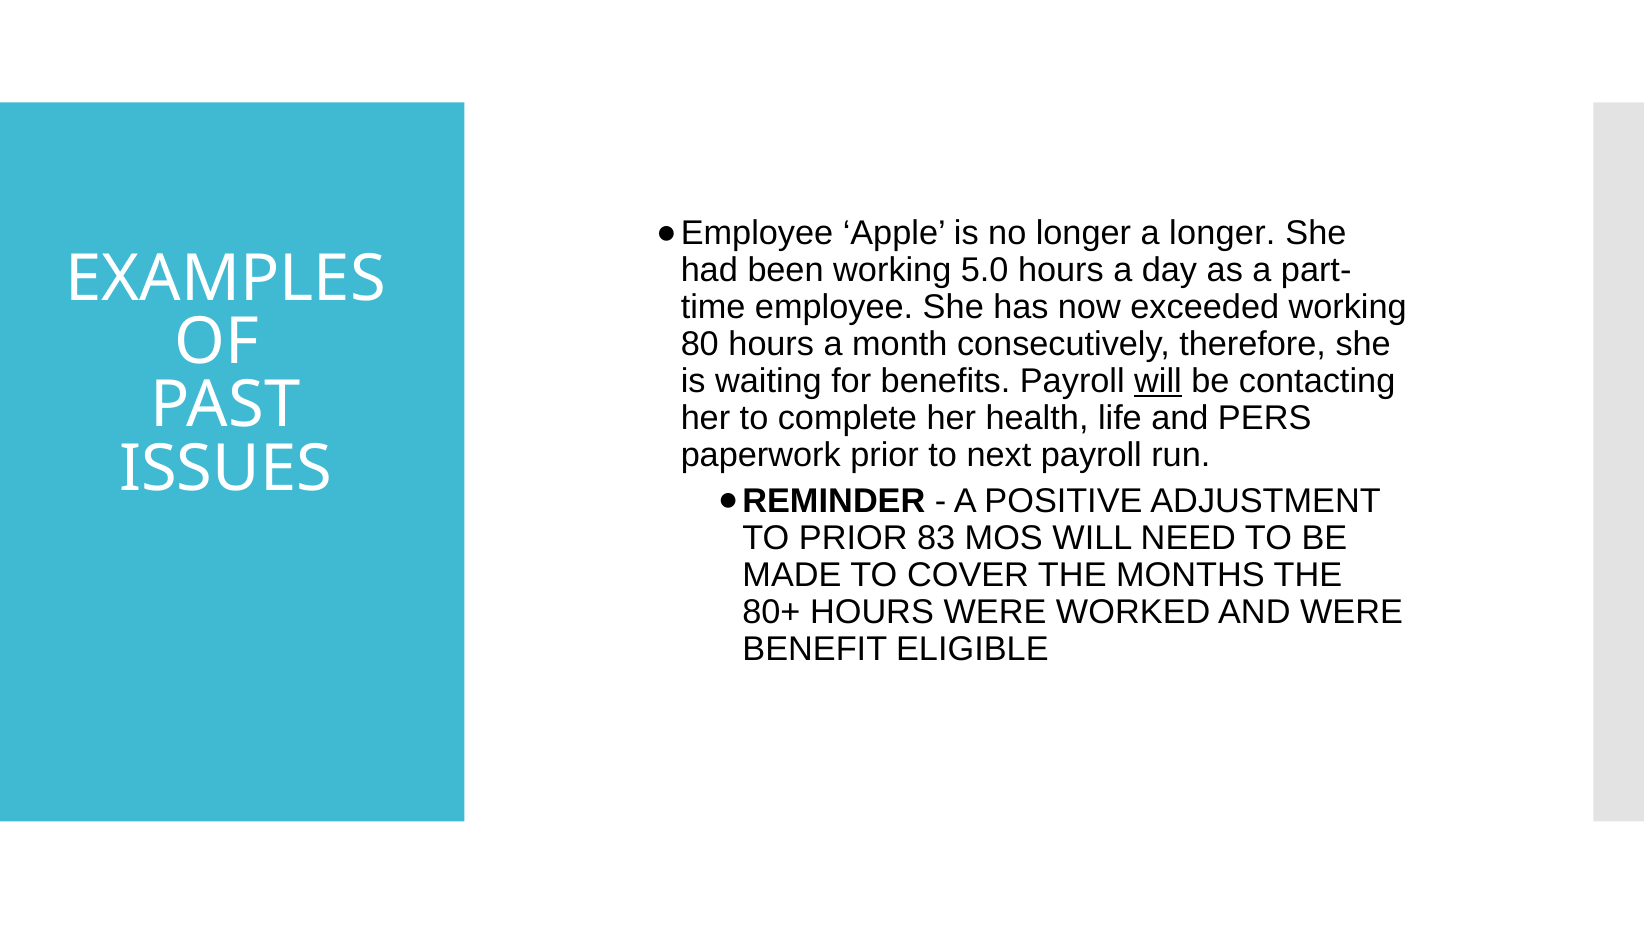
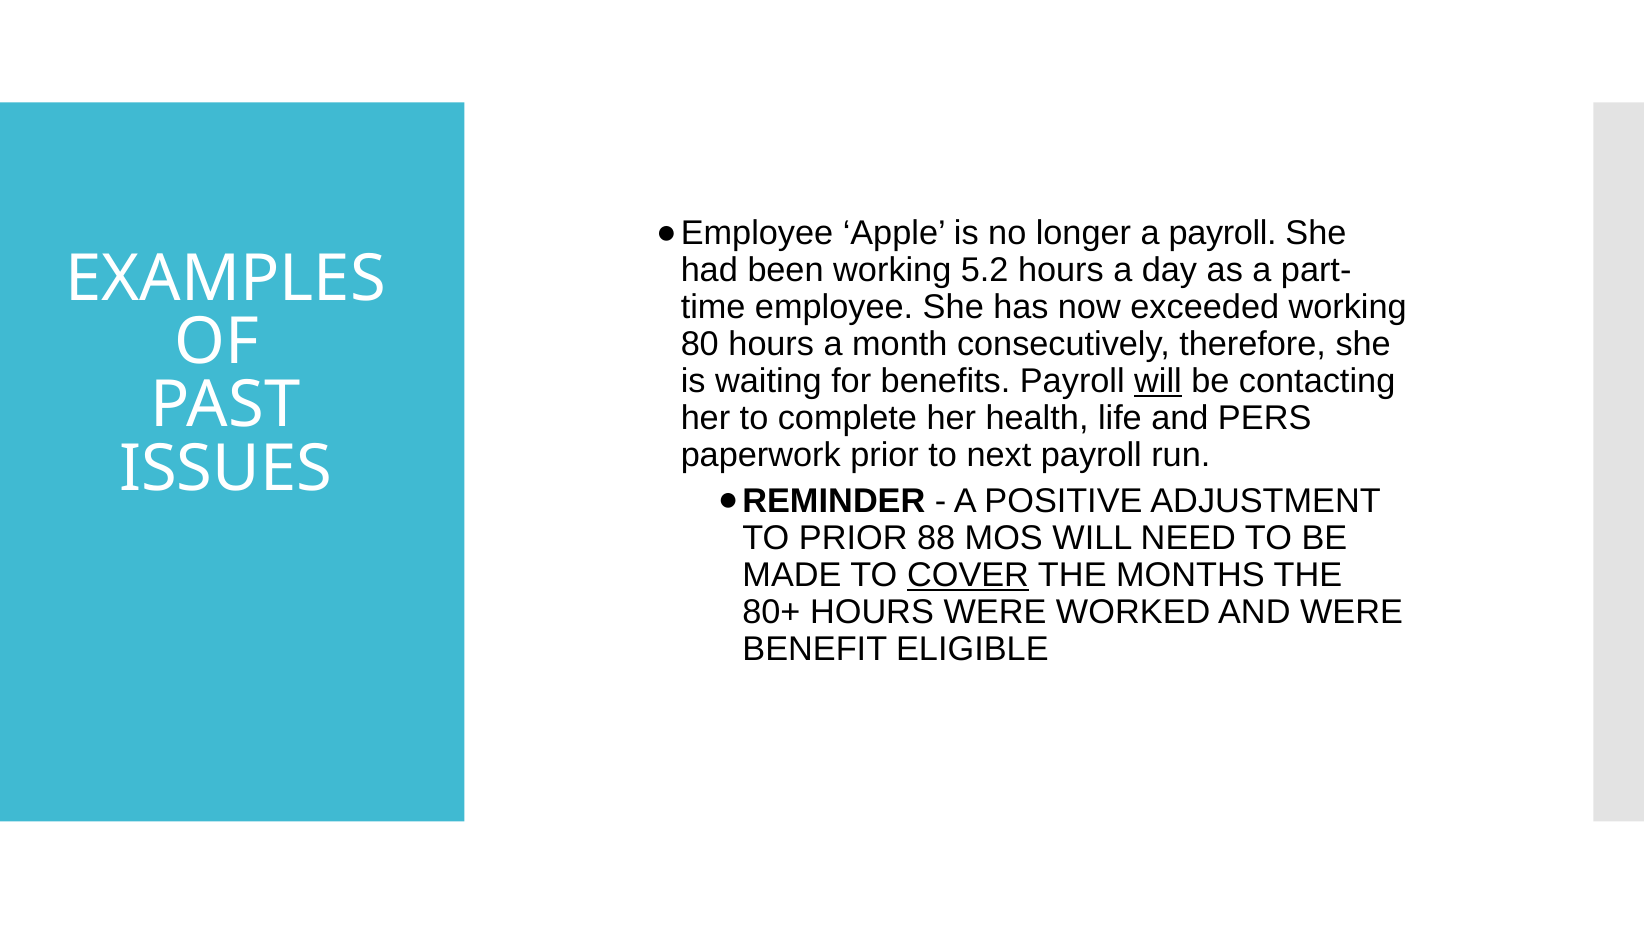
a longer: longer -> payroll
5.0: 5.0 -> 5.2
83: 83 -> 88
COVER underline: none -> present
